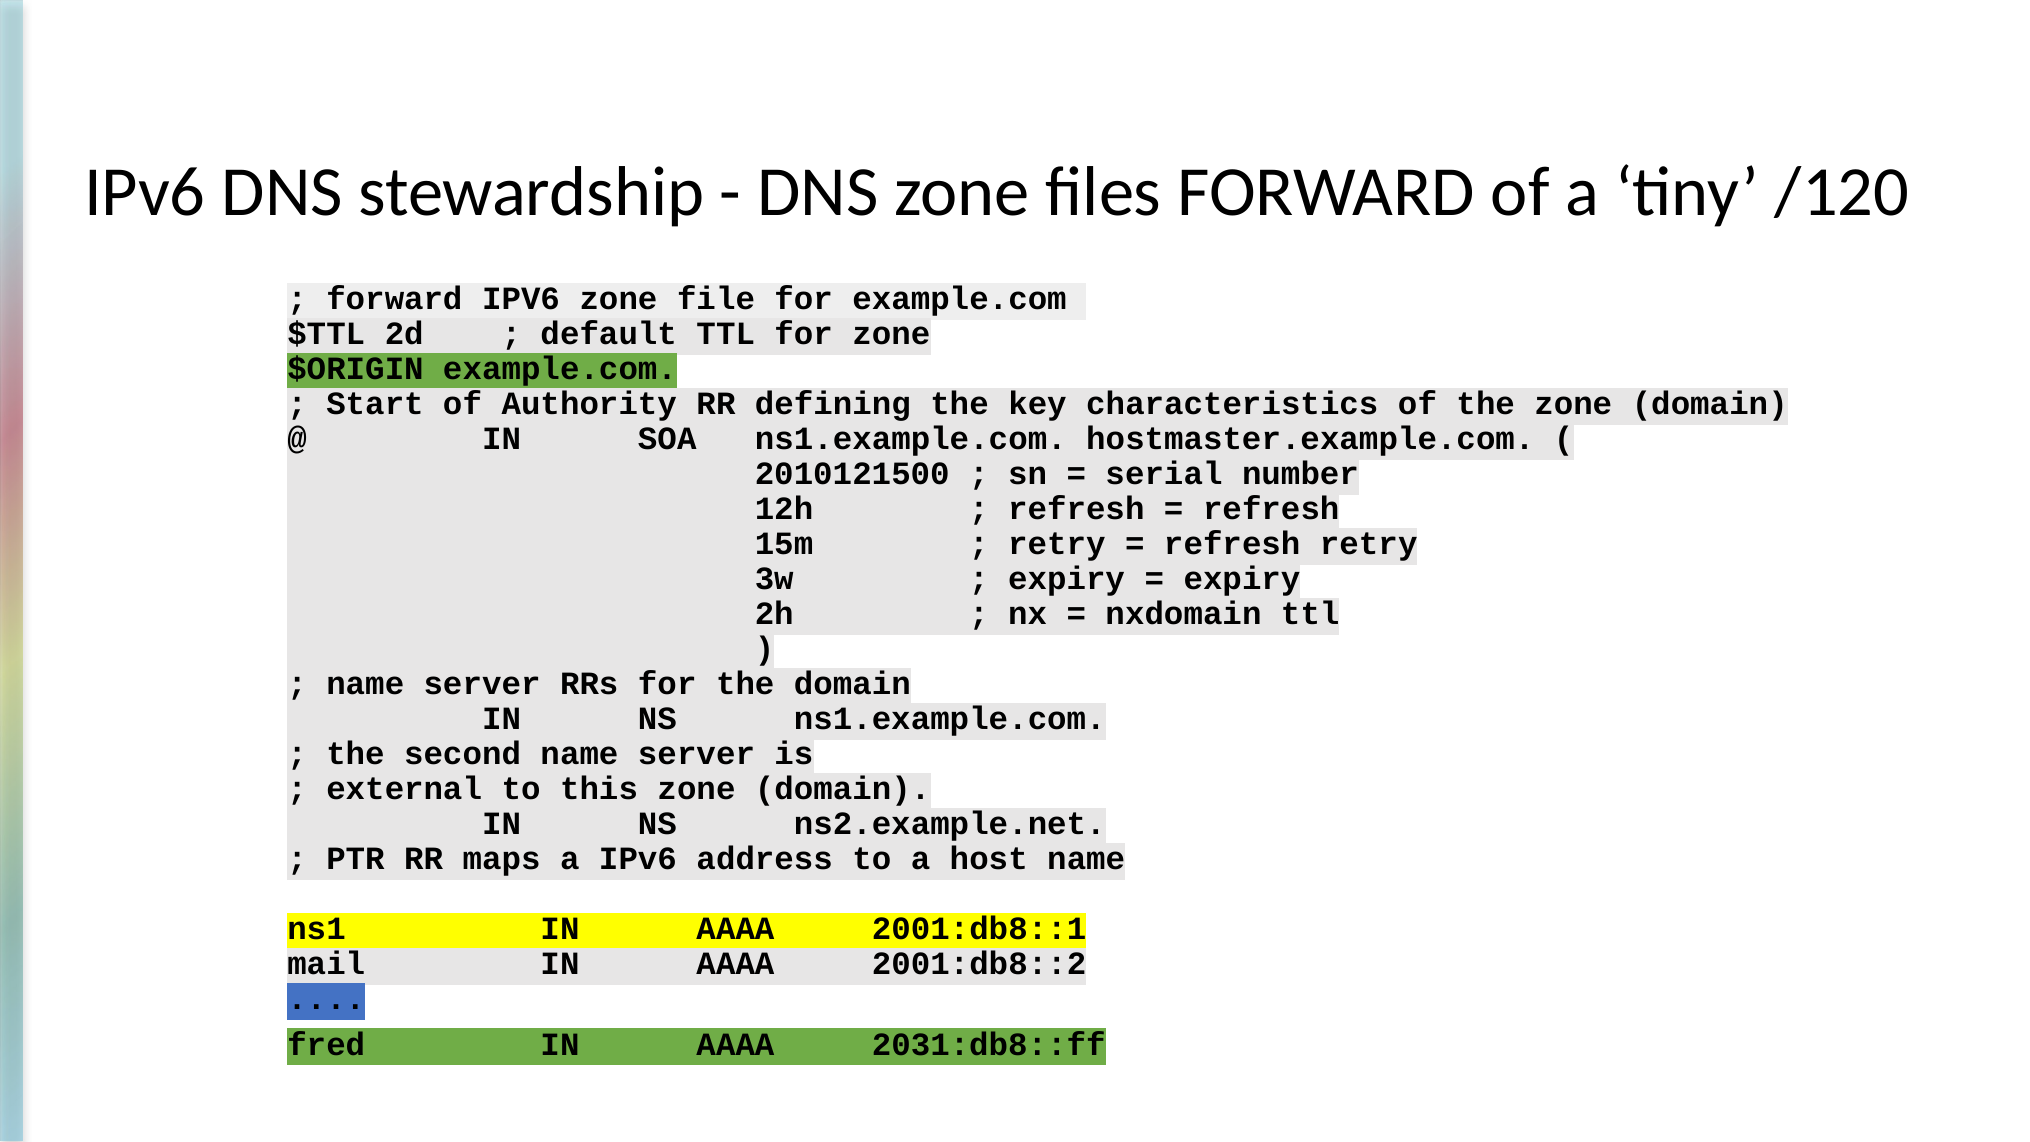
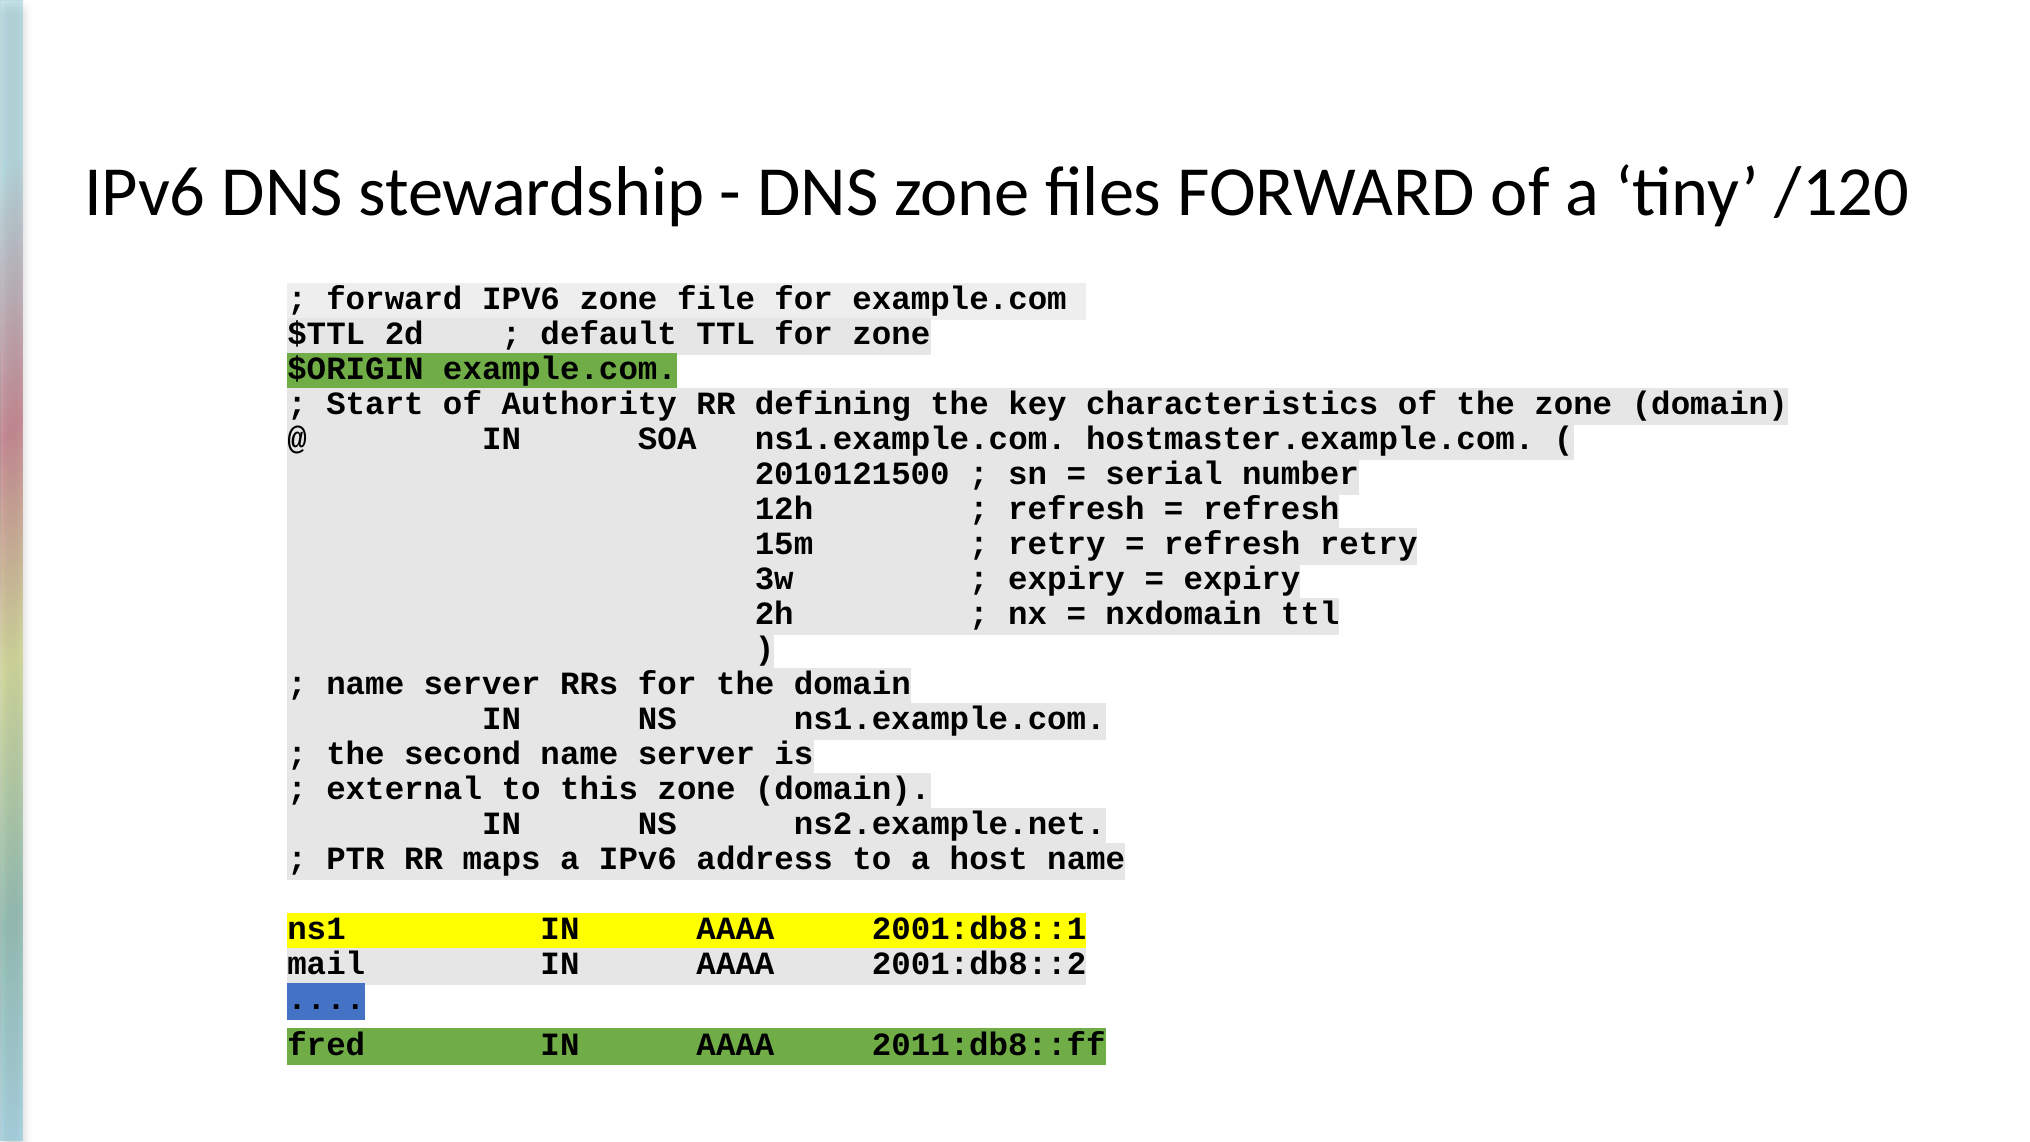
2031:db8::ff: 2031:db8::ff -> 2011:db8::ff
